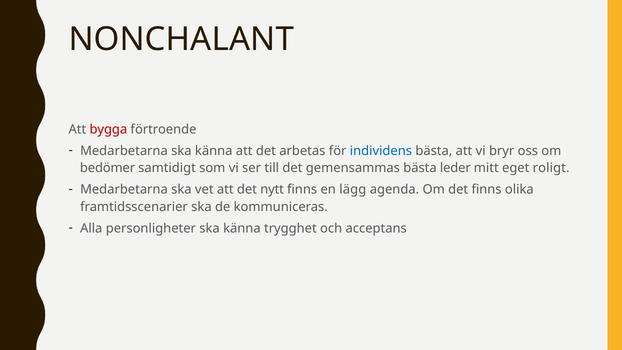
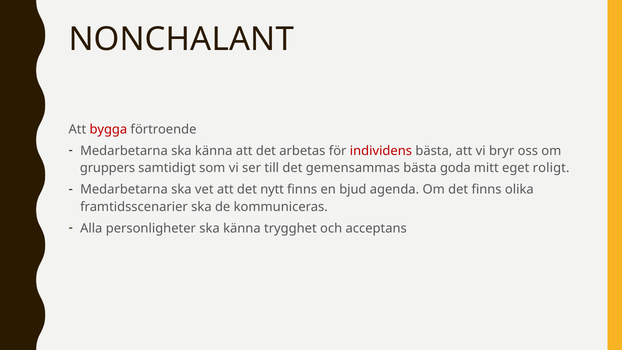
individens colour: blue -> red
bedömer: bedömer -> gruppers
leder: leder -> goda
lägg: lägg -> bjud
